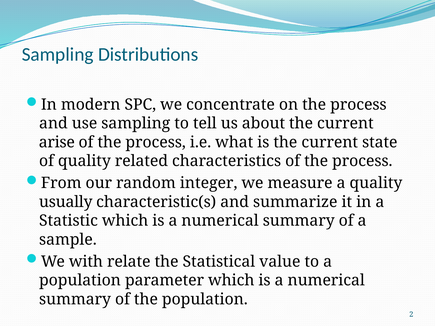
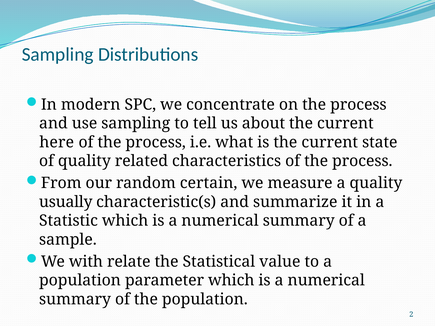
arise: arise -> here
integer: integer -> certain
